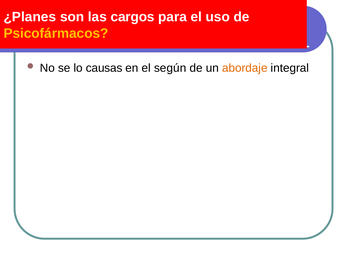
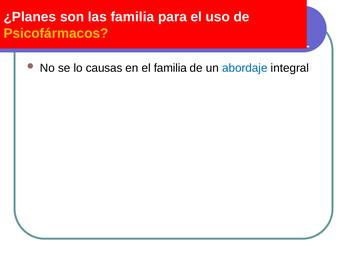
las cargos: cargos -> familia
el según: según -> familia
abordaje colour: orange -> blue
